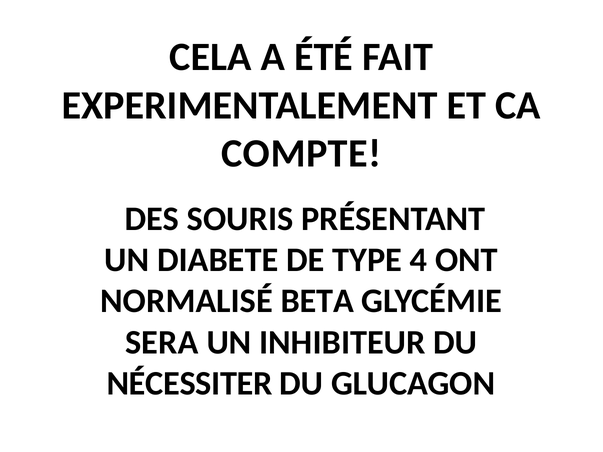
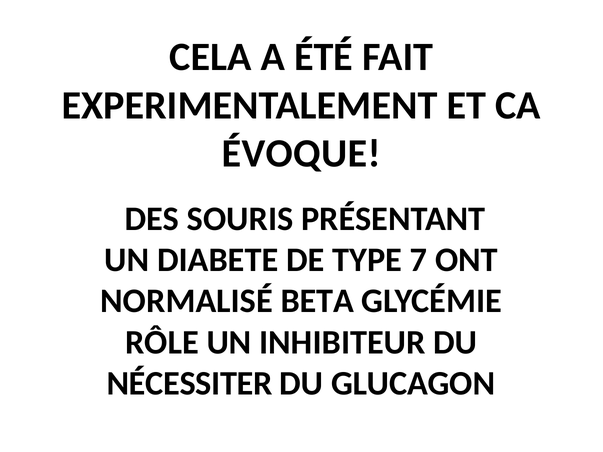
COMPTE: COMPTE -> ÉVOQUE
4: 4 -> 7
SERA: SERA -> RÔLE
